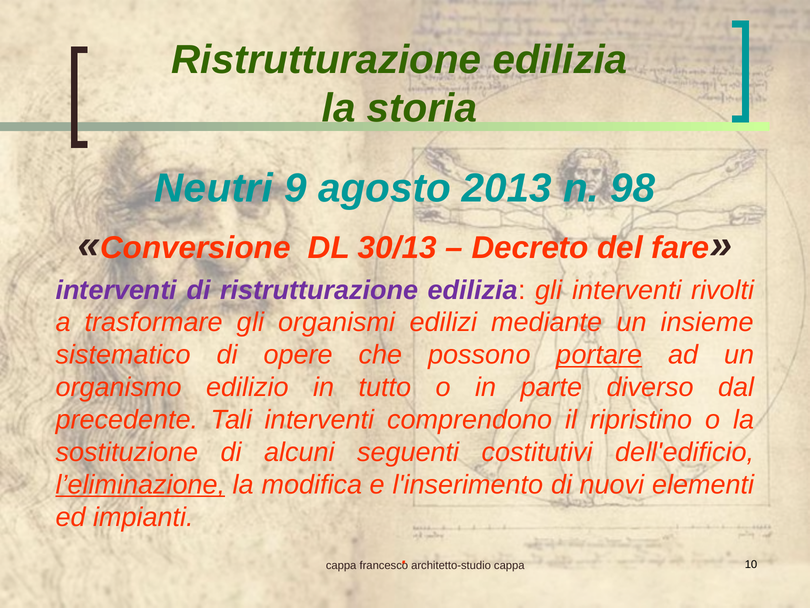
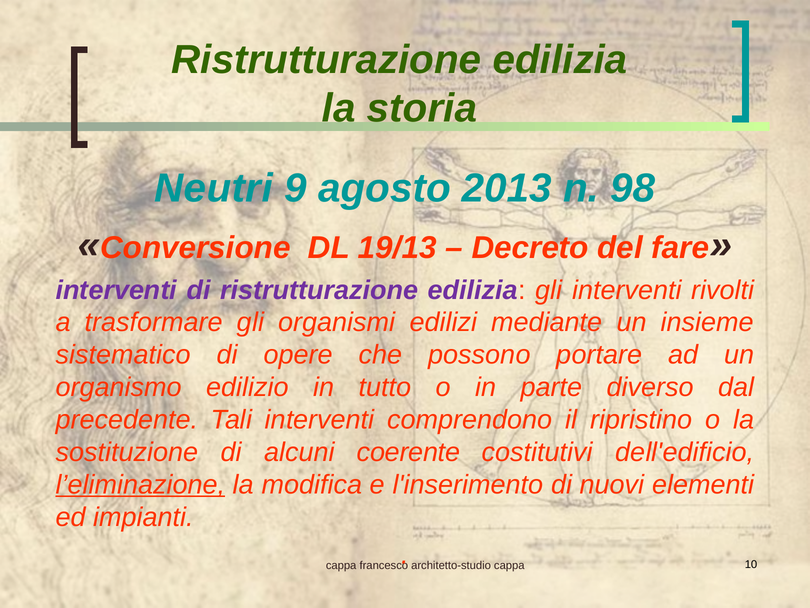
30/13: 30/13 -> 19/13
portare underline: present -> none
seguenti: seguenti -> coerente
